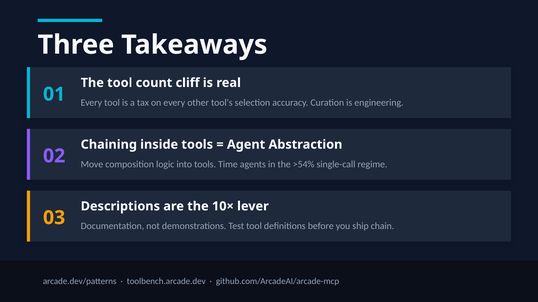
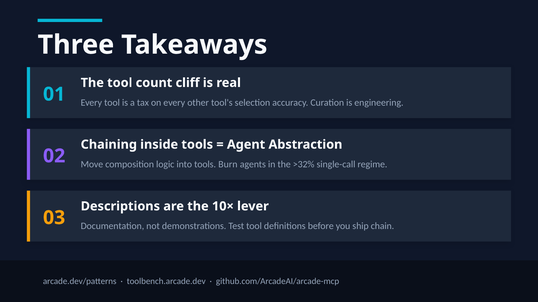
Time: Time -> Burn
>54%: >54% -> >32%
